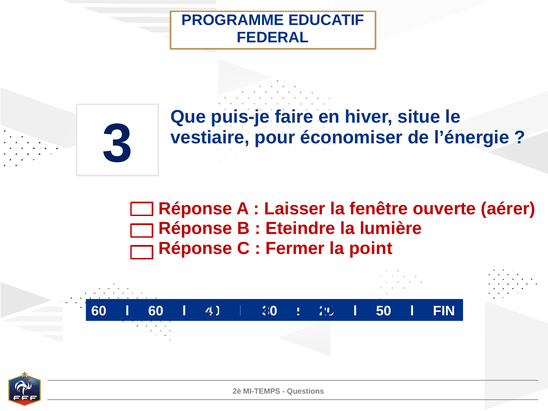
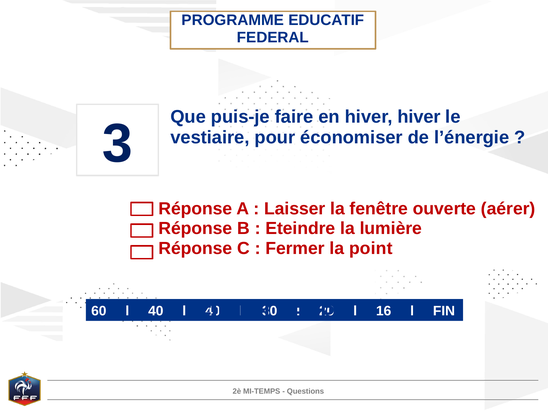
hiver situe: situe -> hiver
60 l 60: 60 -> 40
50: 50 -> 16
